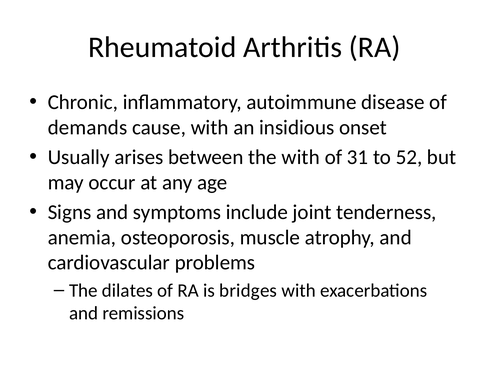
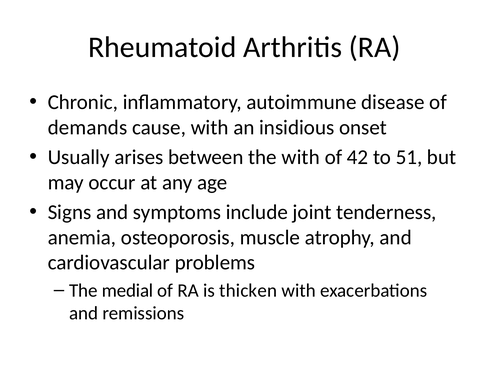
31: 31 -> 42
52: 52 -> 51
dilates: dilates -> medial
bridges: bridges -> thicken
